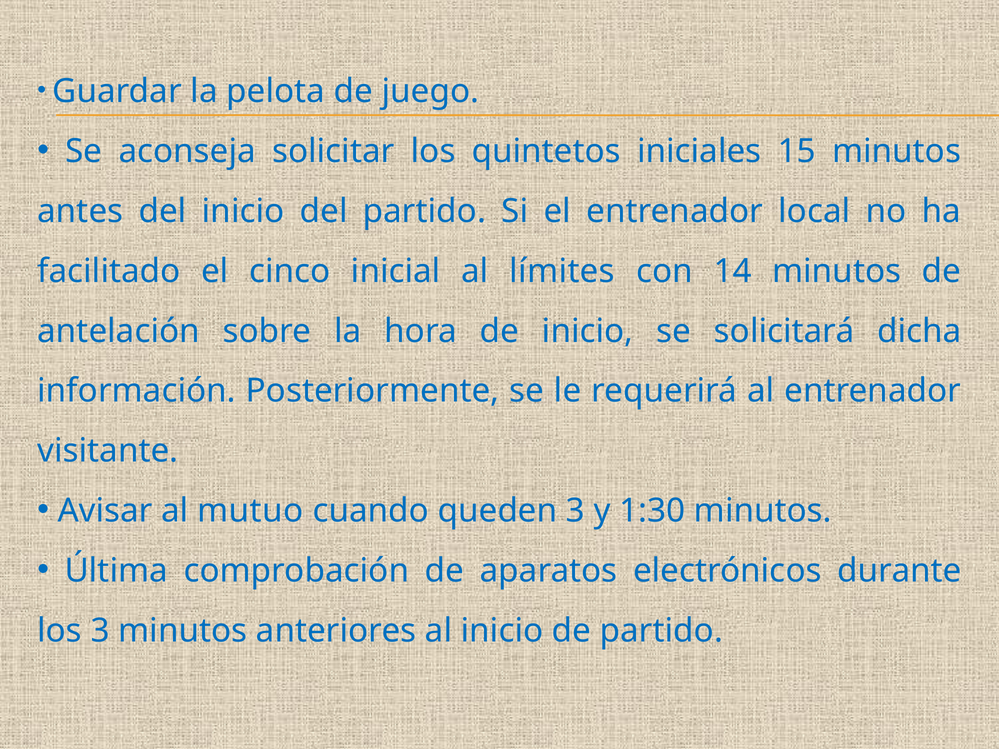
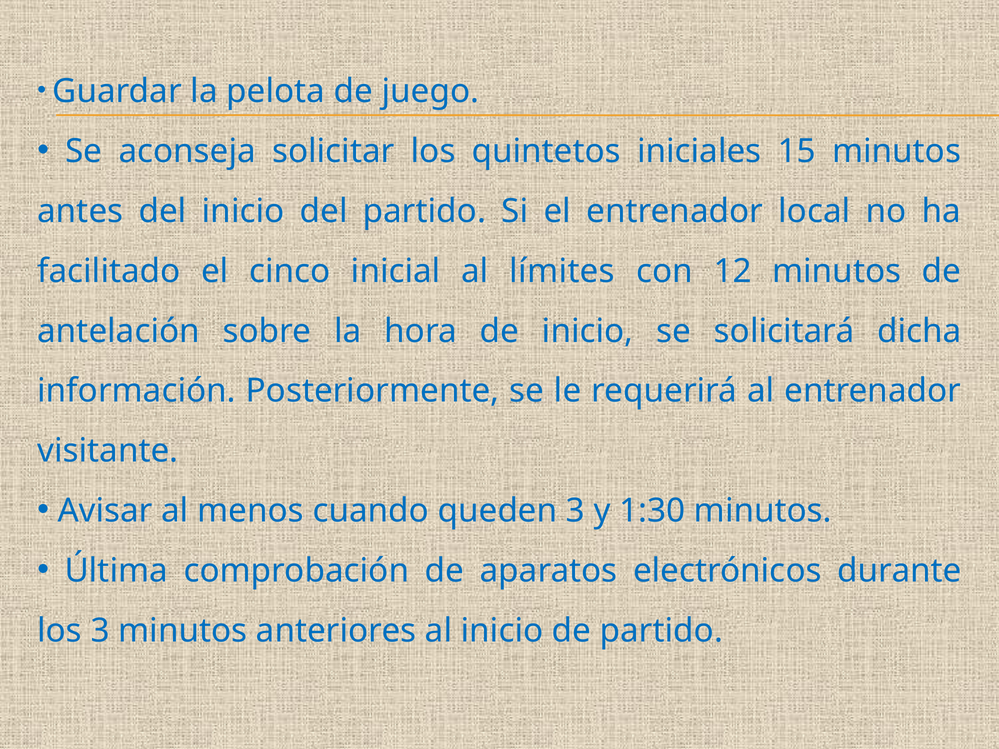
14: 14 -> 12
mutuo: mutuo -> menos
